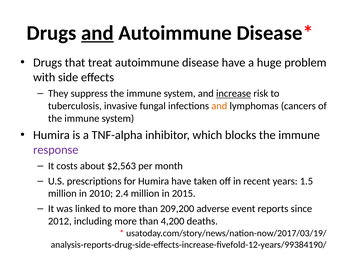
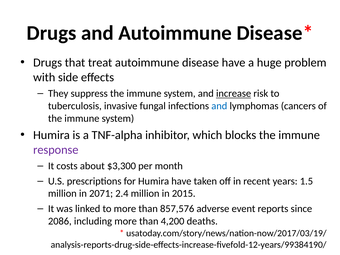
and at (97, 33) underline: present -> none
and at (219, 106) colour: orange -> blue
$2,563: $2,563 -> $3,300
2010: 2010 -> 2071
209,200: 209,200 -> 857,576
2012: 2012 -> 2086
